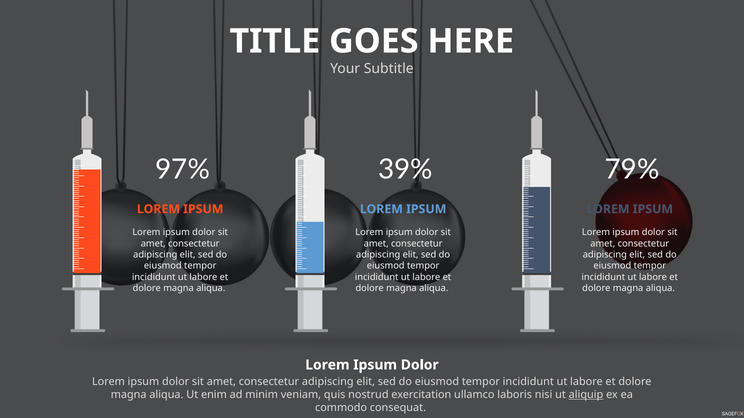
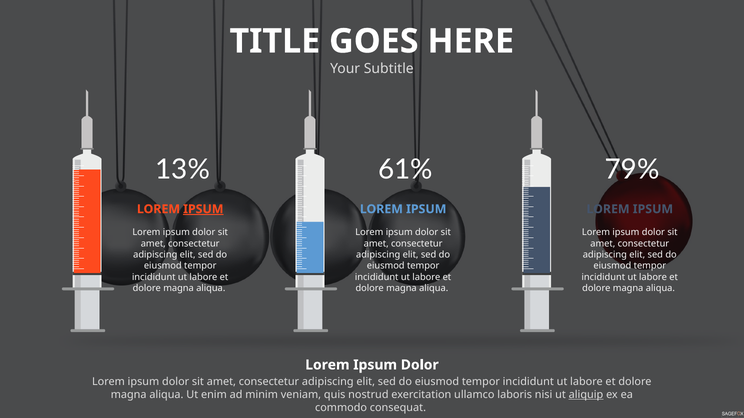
97%: 97% -> 13%
39%: 39% -> 61%
IPSUM at (203, 209) underline: none -> present
